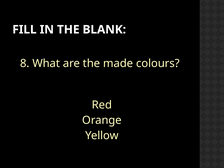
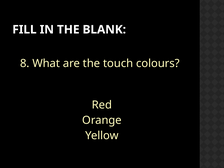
made: made -> touch
